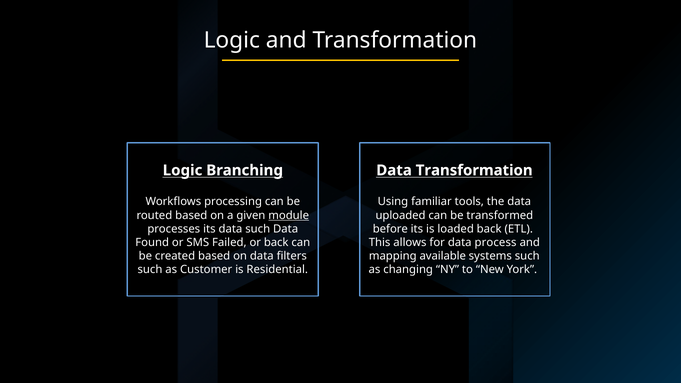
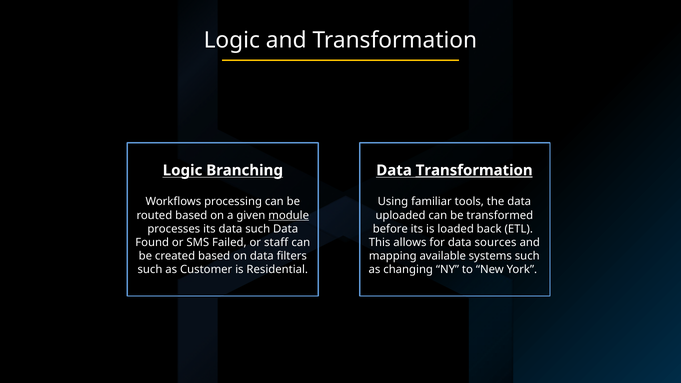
Transformation at (474, 170) underline: none -> present
or back: back -> staff
process: process -> sources
